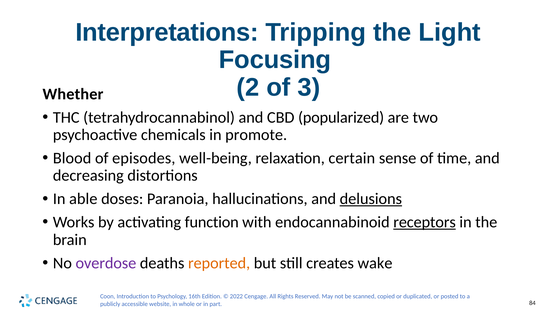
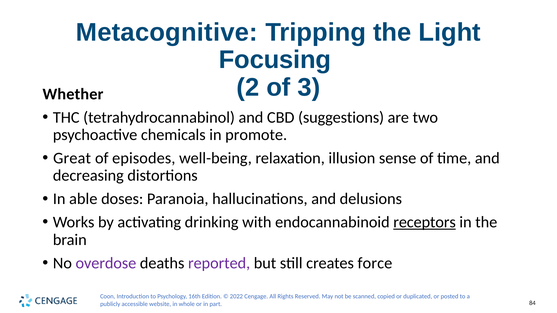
Interpretations: Interpretations -> Metacognitive
popularized: popularized -> suggestions
Blood: Blood -> Great
certain: certain -> illusion
delusions underline: present -> none
function: function -> drinking
reported colour: orange -> purple
wake: wake -> force
